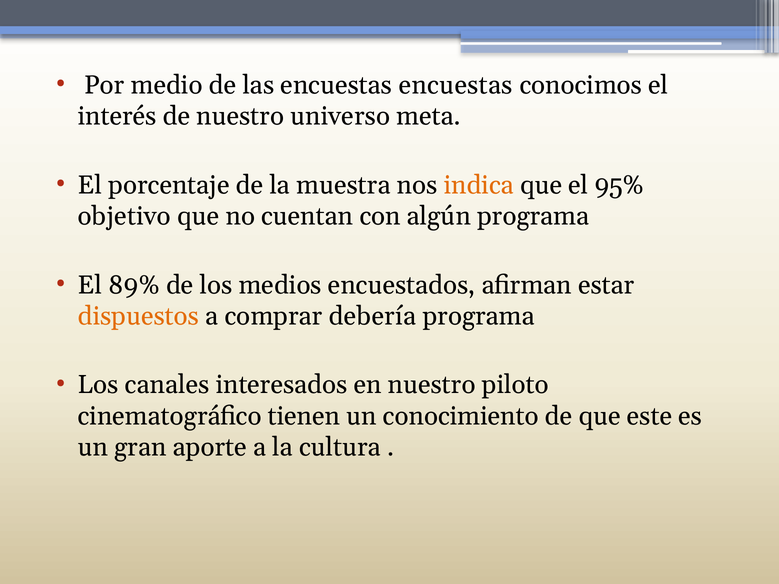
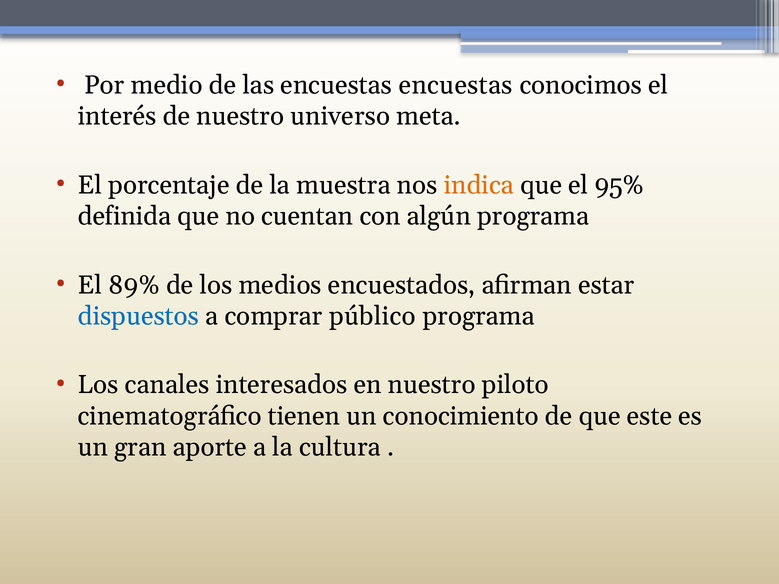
objetivo: objetivo -> definida
dispuestos colour: orange -> blue
debería: debería -> público
